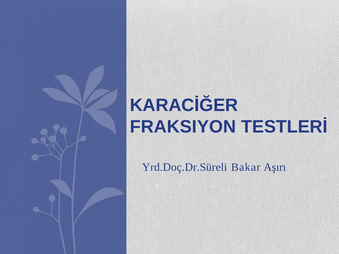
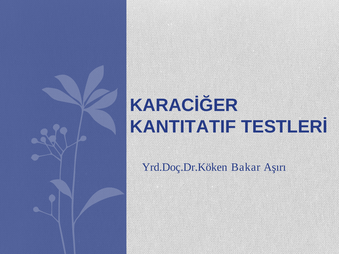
FRAKSIYON: FRAKSIYON -> KANTITATIF
Yrd.Doç.Dr.Süreli: Yrd.Doç.Dr.Süreli -> Yrd.Doç.Dr.Köken
